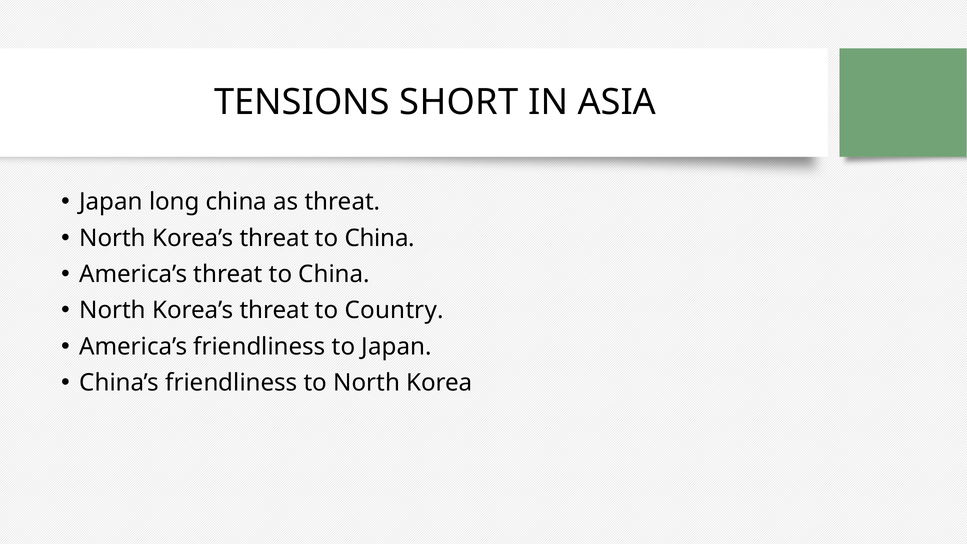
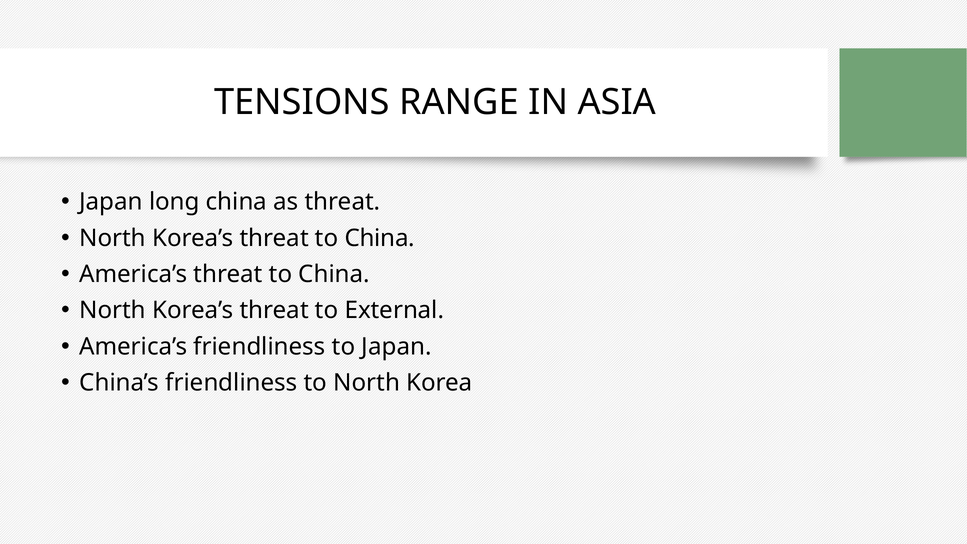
SHORT: SHORT -> RANGE
Country: Country -> External
